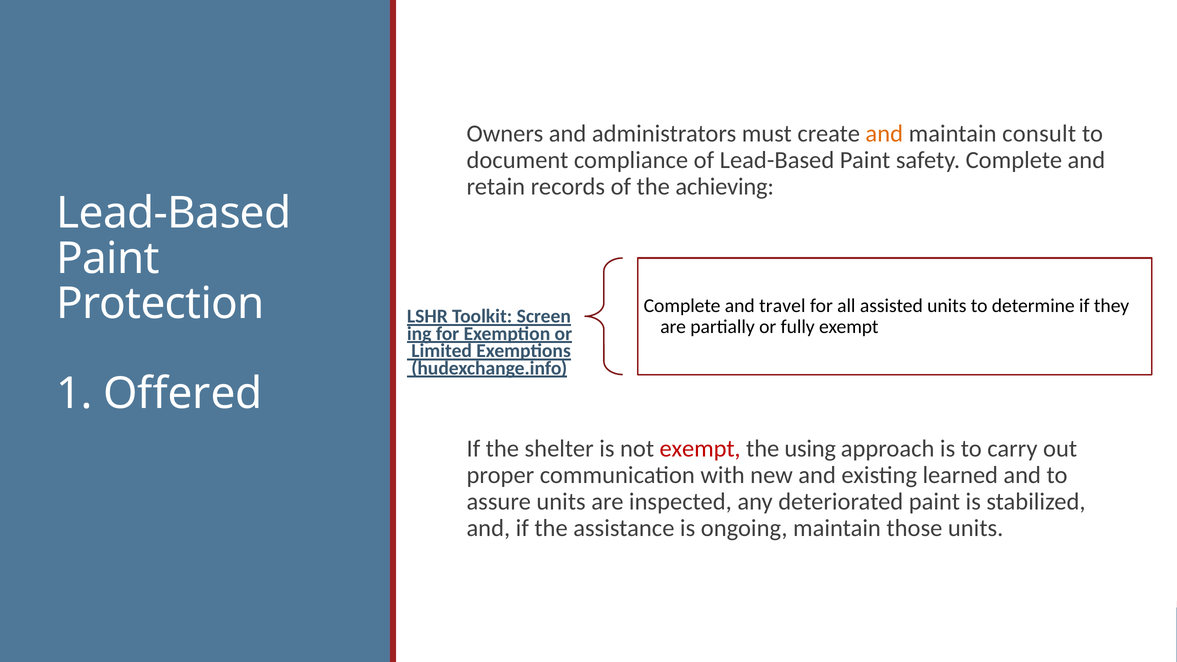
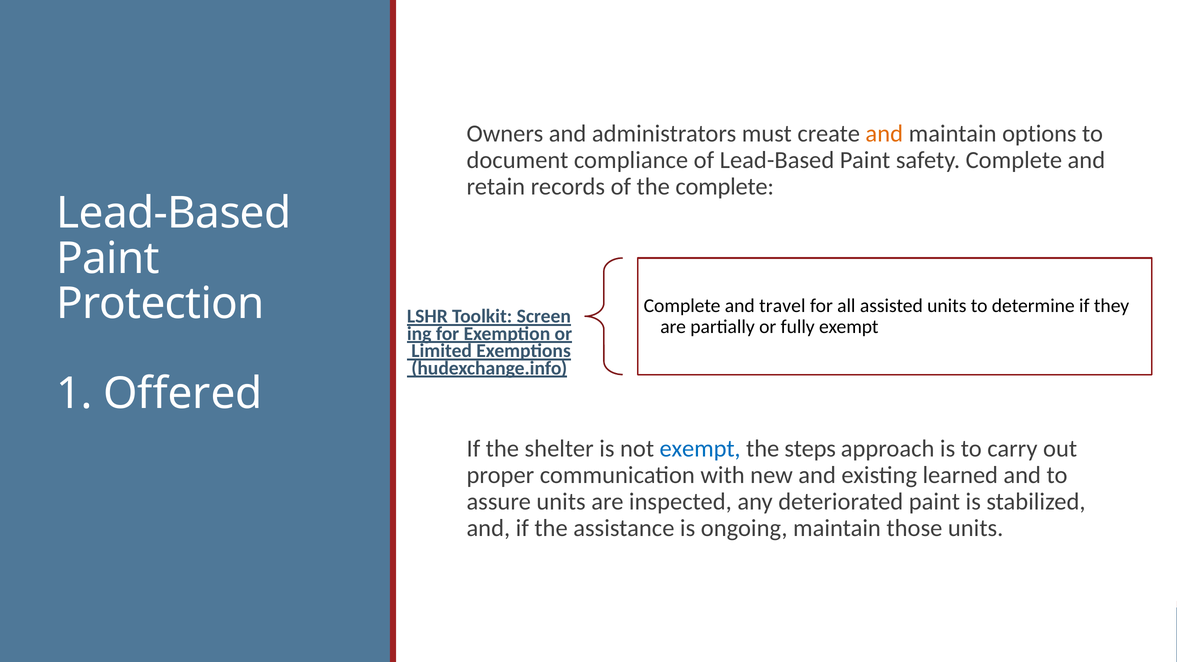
consult: consult -> options
the achieving: achieving -> complete
exempt at (700, 449) colour: red -> blue
using: using -> steps
